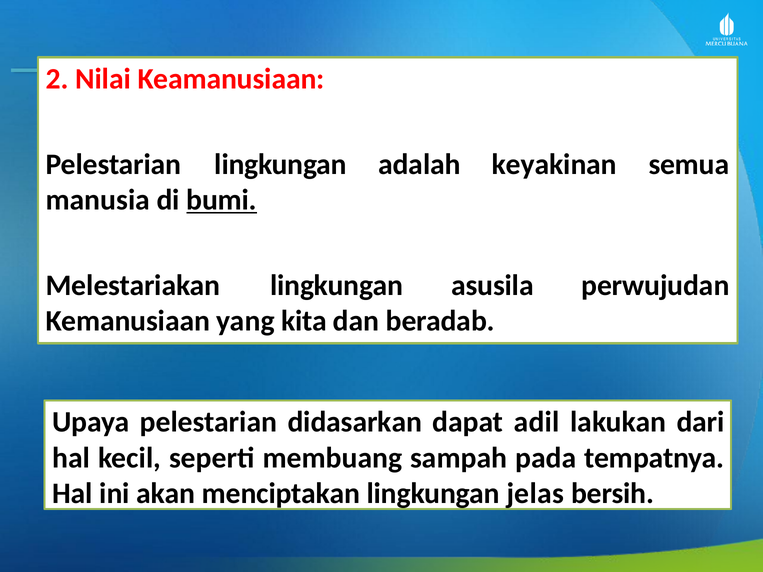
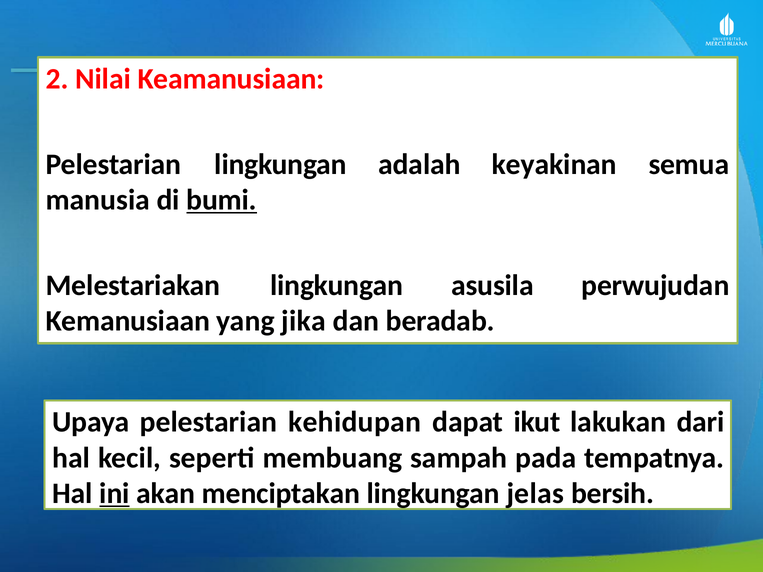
kita: kita -> jika
didasarkan: didasarkan -> kehidupan
adil: adil -> ikut
ini underline: none -> present
